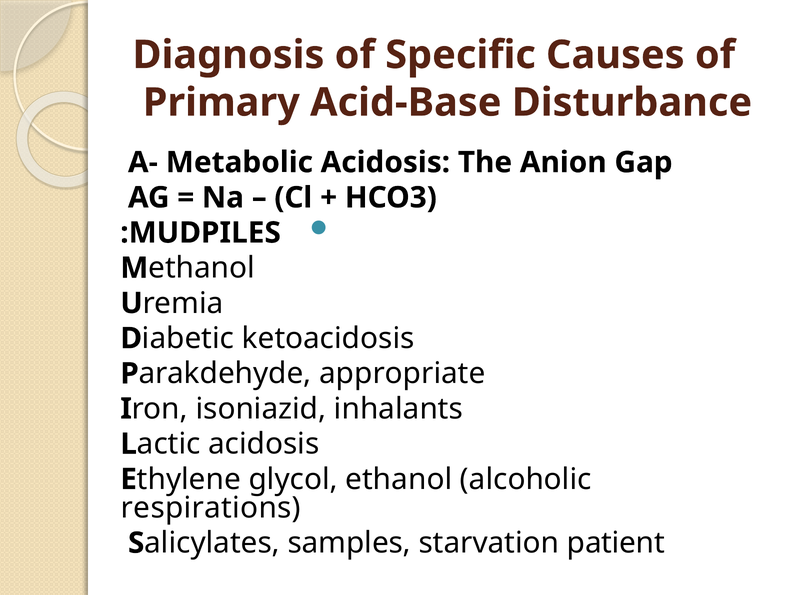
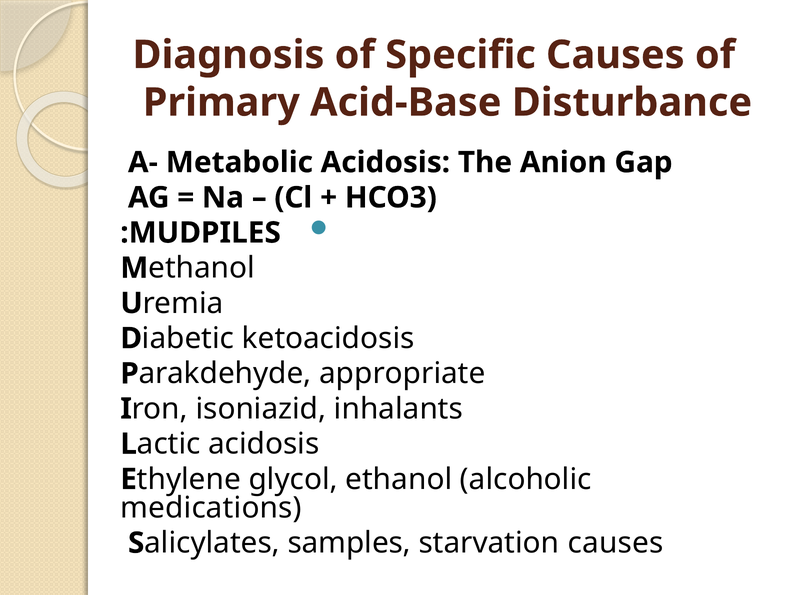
respirations: respirations -> medications
starvation patient: patient -> causes
